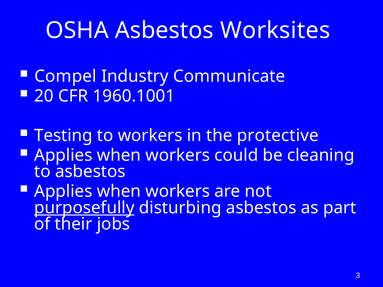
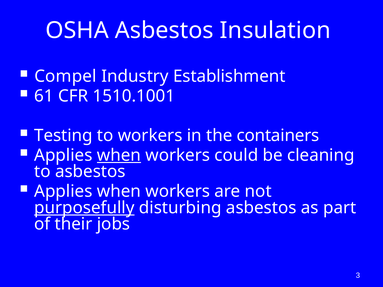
Worksites: Worksites -> Insulation
Communicate: Communicate -> Establishment
20: 20 -> 61
1960.1001: 1960.1001 -> 1510.1001
protective: protective -> containers
when at (119, 155) underline: none -> present
